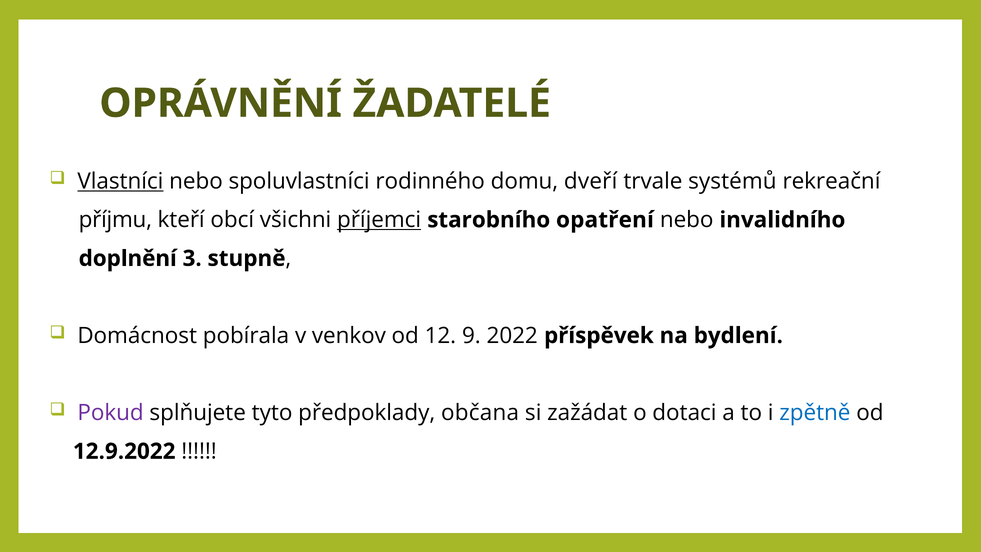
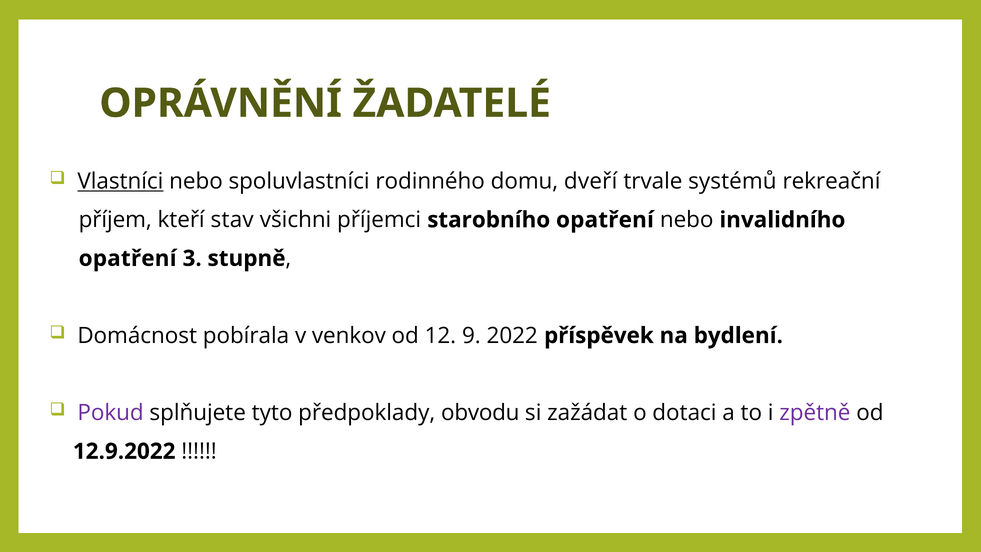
příjmu: příjmu -> příjem
obcí: obcí -> stav
příjemci underline: present -> none
doplnění at (128, 258): doplnění -> opatření
občana: občana -> obvodu
zpětně colour: blue -> purple
